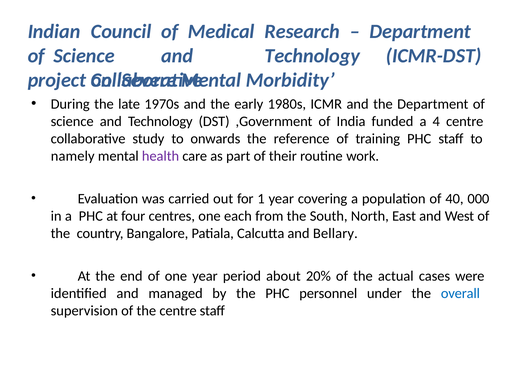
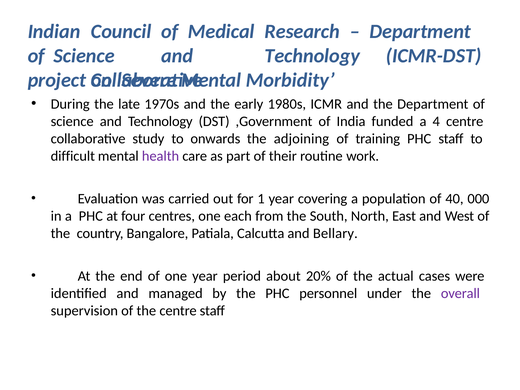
reference: reference -> adjoining
namely: namely -> difficult
overall colour: blue -> purple
